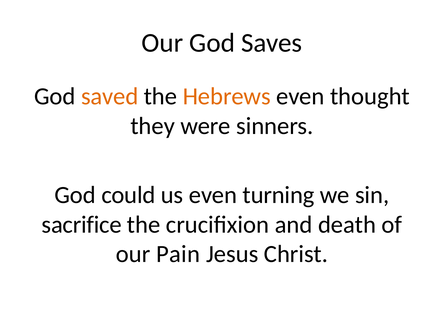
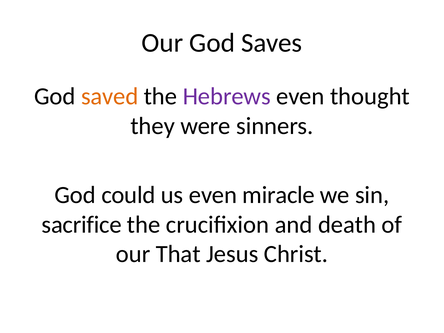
Hebrews colour: orange -> purple
turning: turning -> miracle
Pain: Pain -> That
